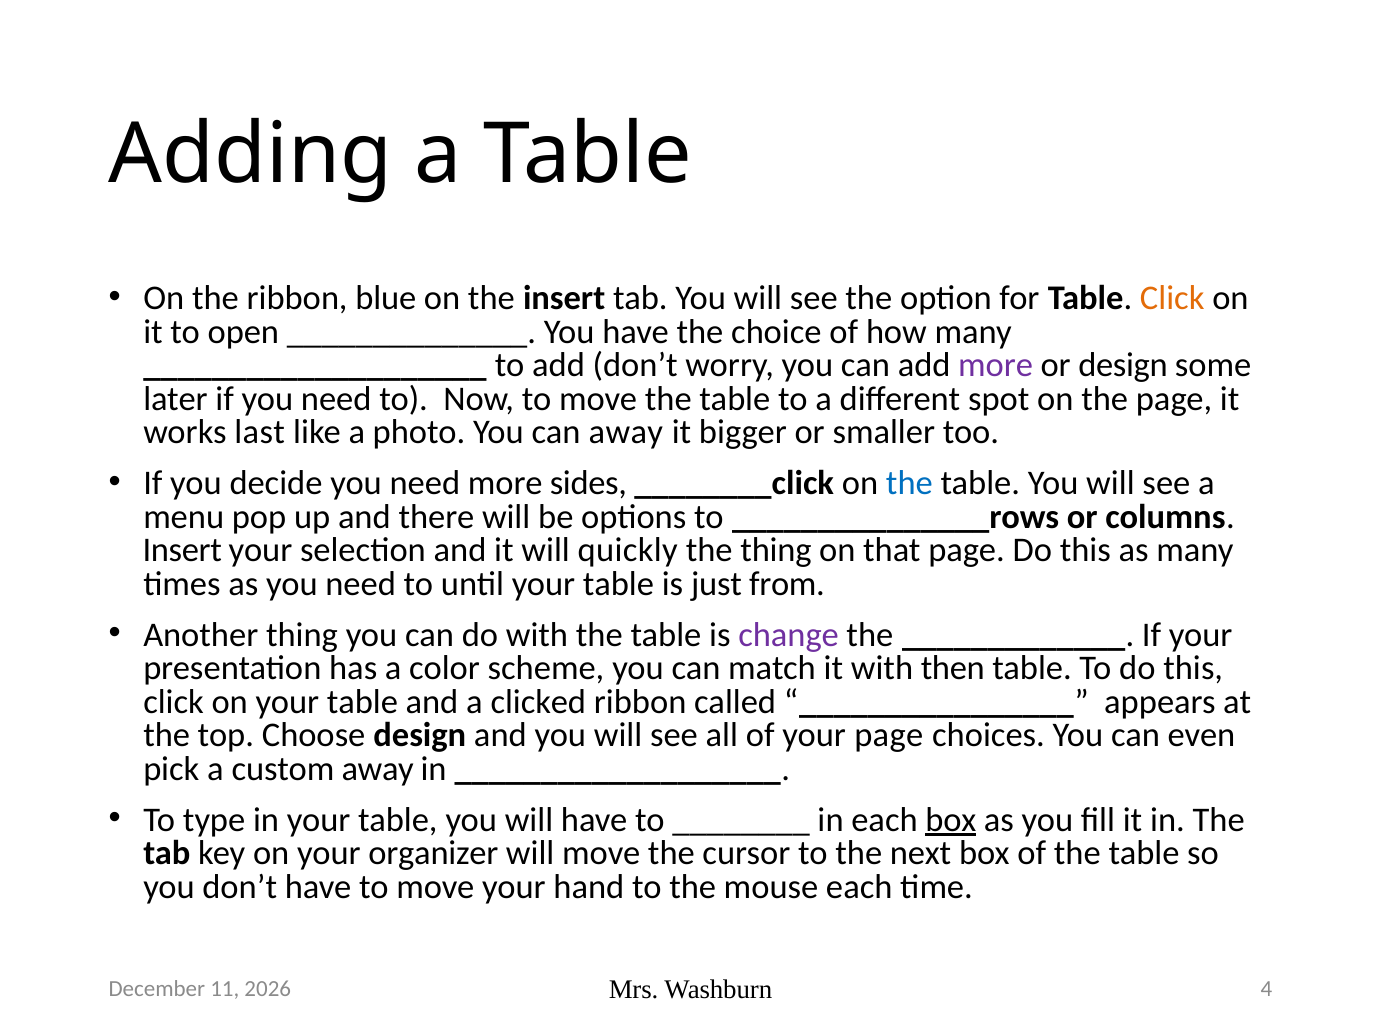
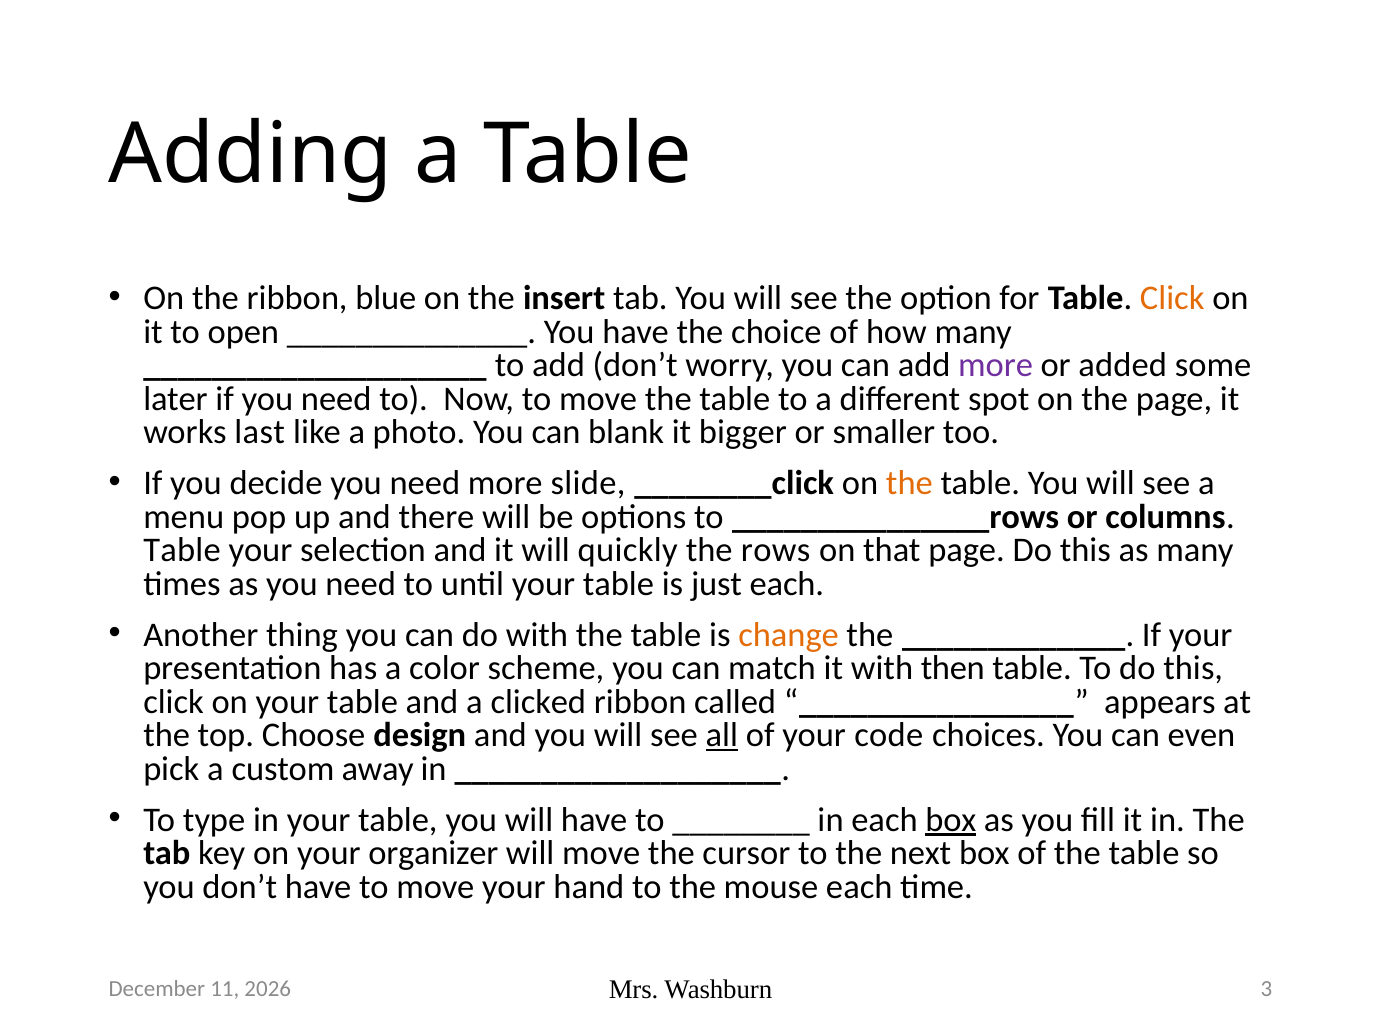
or design: design -> added
can away: away -> blank
sides: sides -> slide
the at (909, 483) colour: blue -> orange
Insert at (182, 550): Insert -> Table
the thing: thing -> rows
just from: from -> each
change colour: purple -> orange
all underline: none -> present
your page: page -> code
4: 4 -> 3
